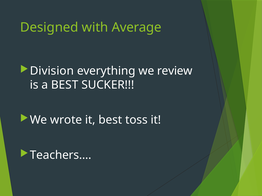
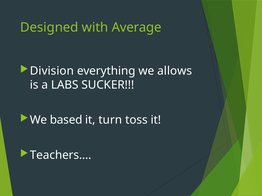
review: review -> allows
a BEST: BEST -> LABS
wrote: wrote -> based
it best: best -> turn
